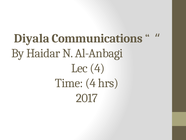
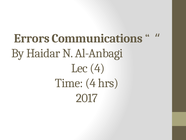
Diyala: Diyala -> Errors
